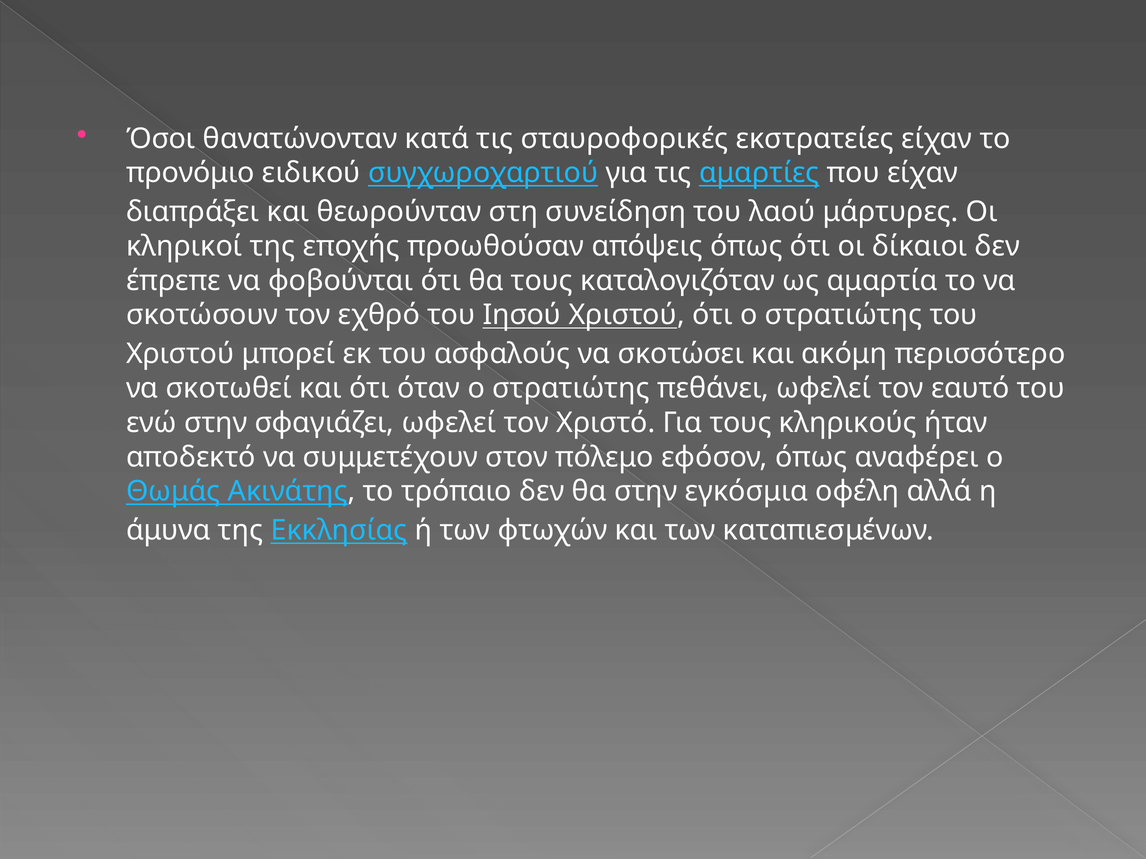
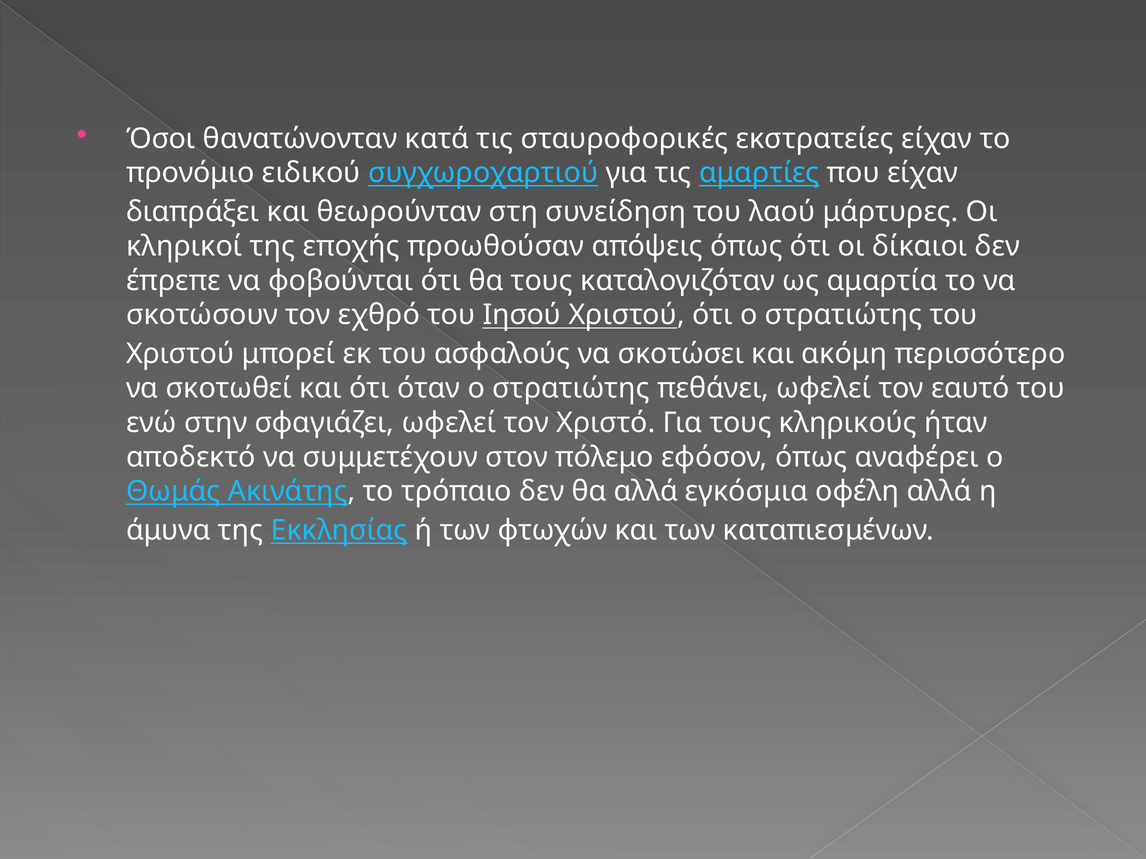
θα στην: στην -> αλλά
